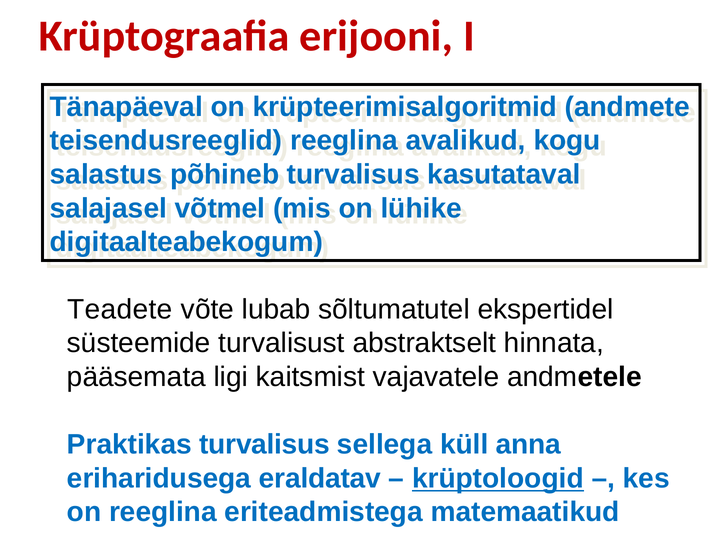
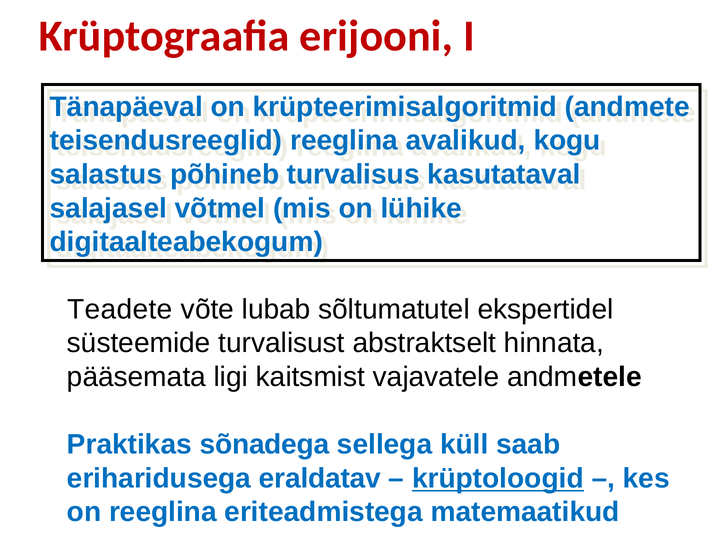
Praktikas turvalisus: turvalisus -> sõnadega
anna: anna -> saab
